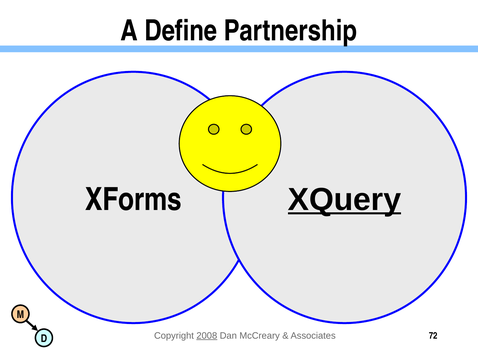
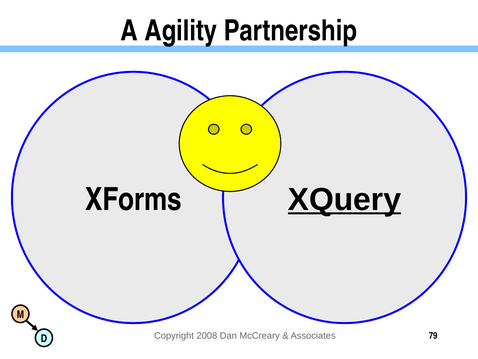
Define: Define -> Agility
2008 underline: present -> none
72: 72 -> 79
